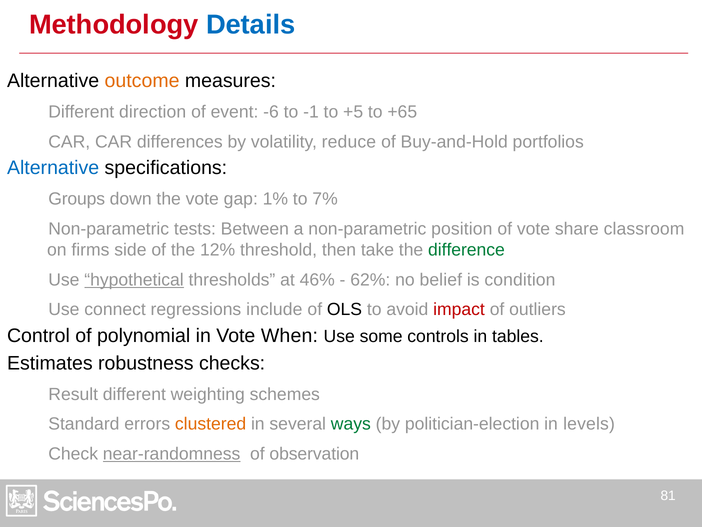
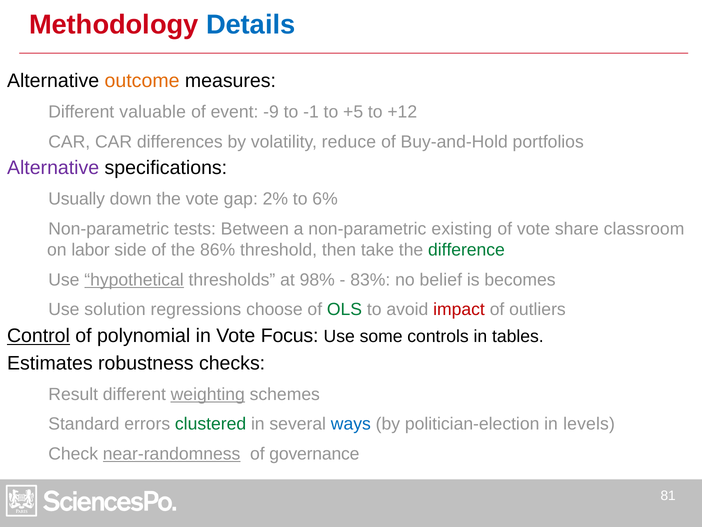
direction: direction -> valuable
-6: -6 -> -9
+65: +65 -> +12
Alternative at (53, 168) colour: blue -> purple
Groups: Groups -> Usually
1%: 1% -> 2%
7%: 7% -> 6%
position: position -> existing
firms: firms -> labor
12%: 12% -> 86%
46%: 46% -> 98%
62%: 62% -> 83%
condition: condition -> becomes
connect: connect -> solution
include: include -> choose
OLS colour: black -> green
Control underline: none -> present
When: When -> Focus
weighting underline: none -> present
clustered colour: orange -> green
ways colour: green -> blue
observation: observation -> governance
